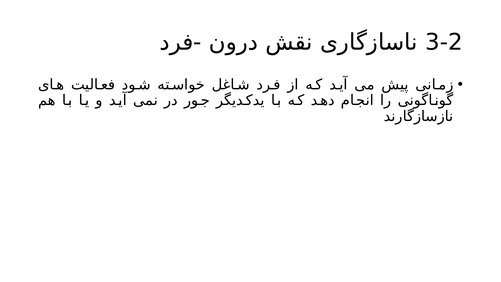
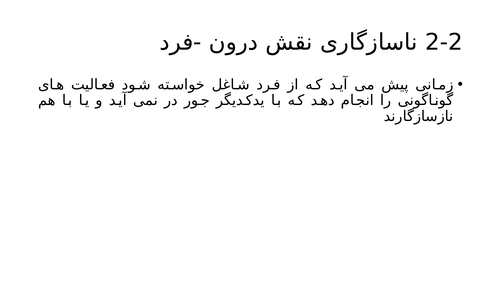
3-2: 3-2 -> 2-2
